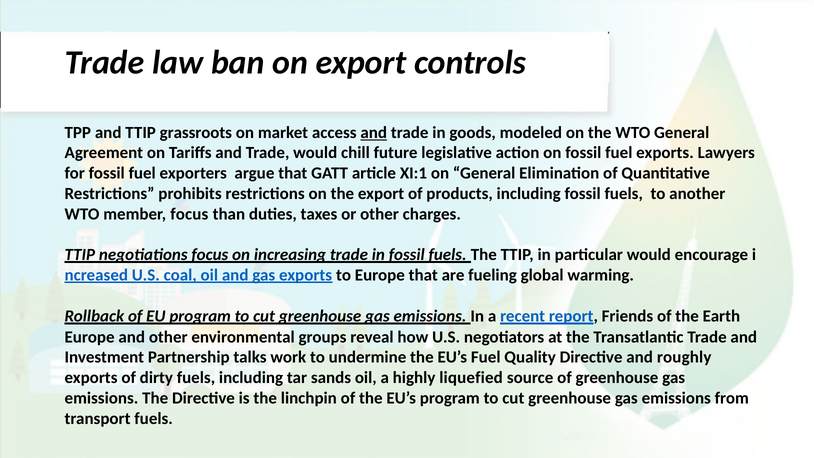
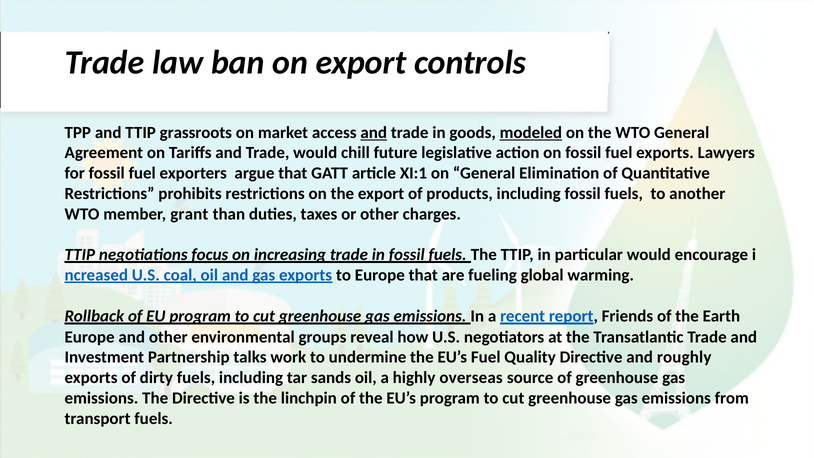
modeled underline: none -> present
member focus: focus -> grant
liquefied: liquefied -> overseas
